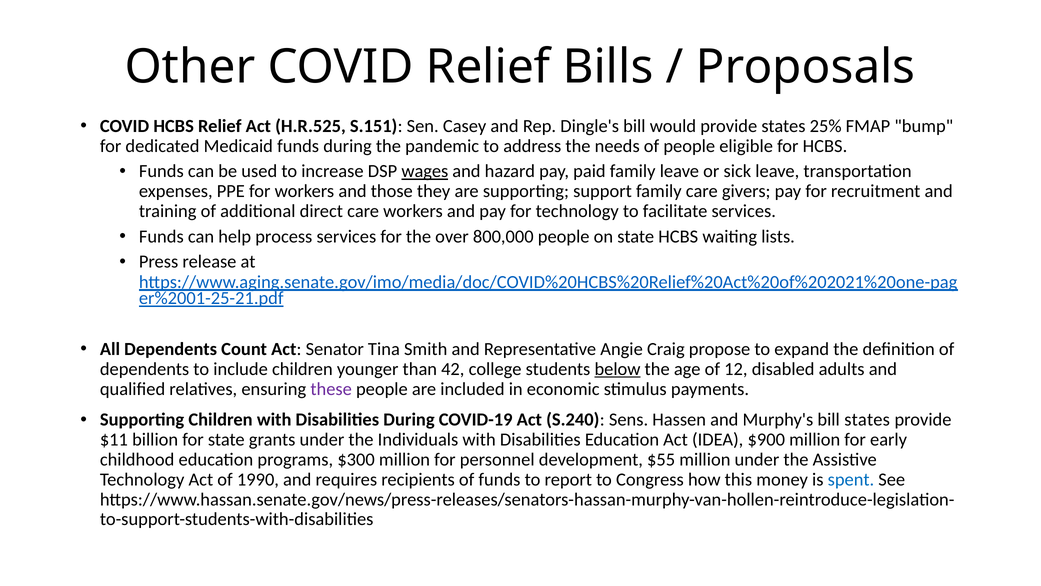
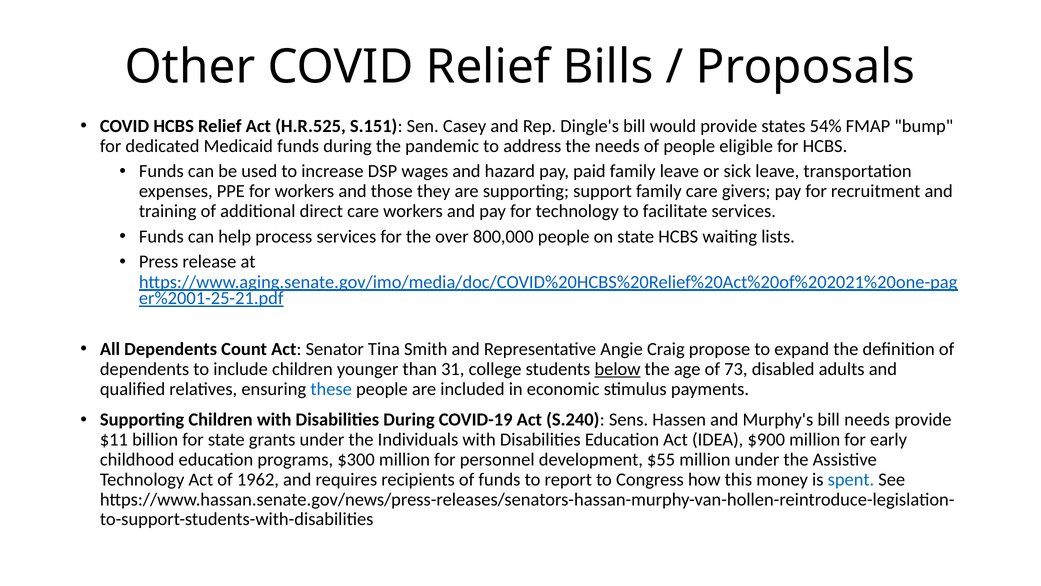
25%: 25% -> 54%
wages underline: present -> none
42: 42 -> 31
12: 12 -> 73
these colour: purple -> blue
bill states: states -> needs
1990: 1990 -> 1962
